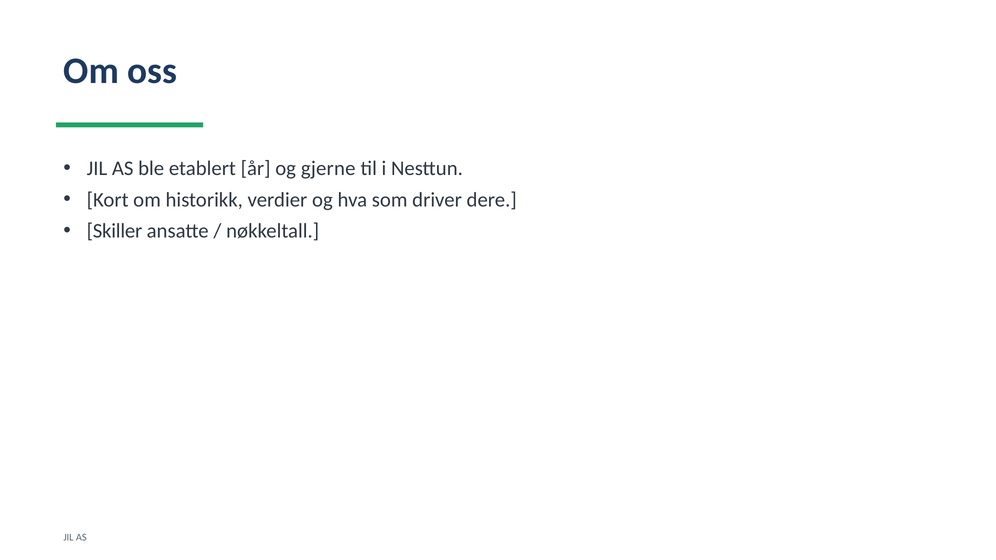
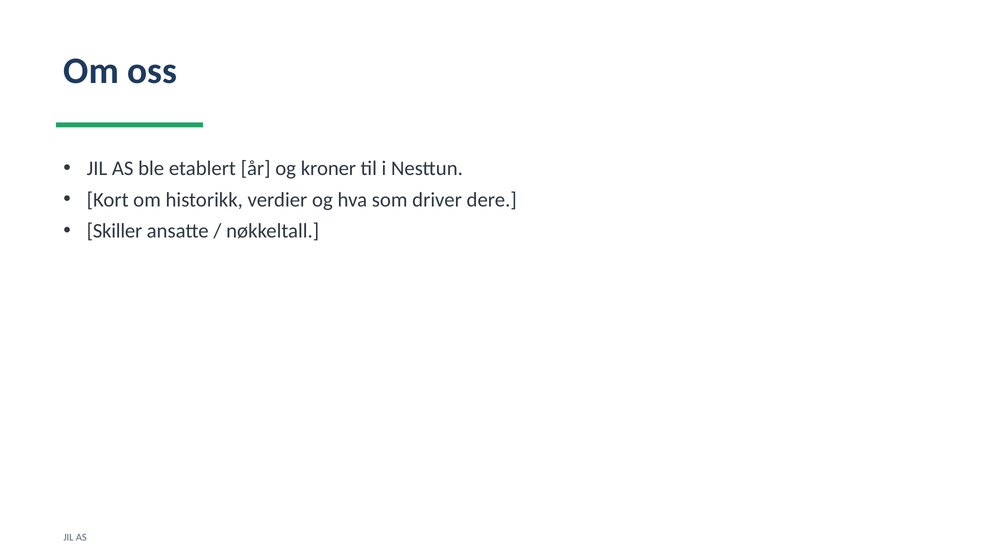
gjerne: gjerne -> kroner
